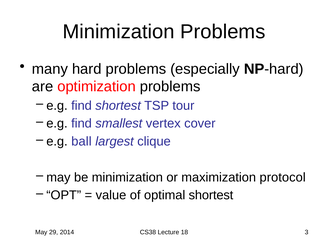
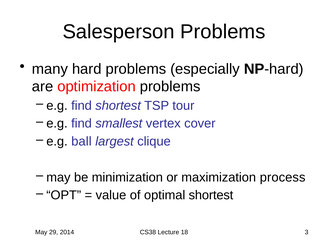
Minimization at (119, 32): Minimization -> Salesperson
protocol: protocol -> process
